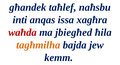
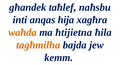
issa: issa -> hija
waħda colour: red -> orange
jbiegħed: jbiegħed -> ħtijietna
